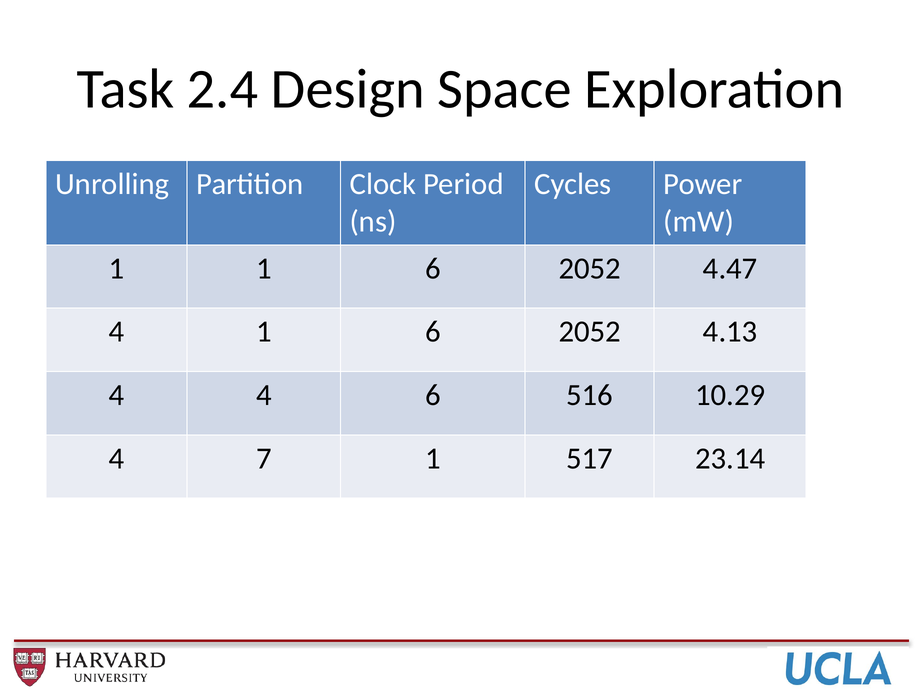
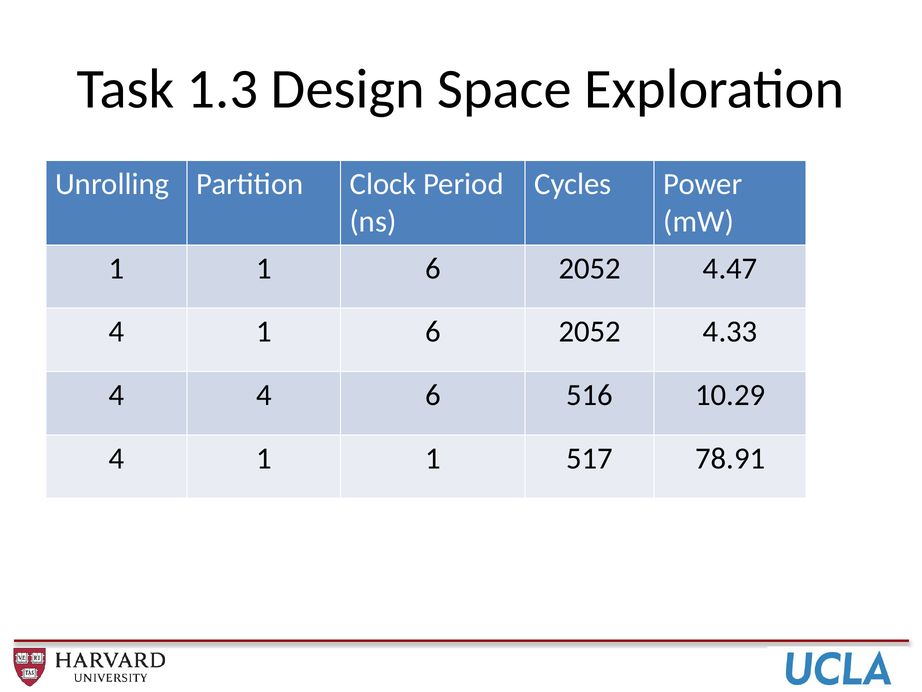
2.4: 2.4 -> 1.3
4.13: 4.13 -> 4.33
7 at (264, 458): 7 -> 1
23.14: 23.14 -> 78.91
